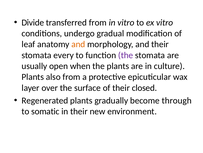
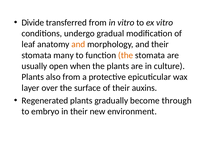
every: every -> many
the at (126, 55) colour: purple -> orange
closed: closed -> auxins
somatic: somatic -> embryo
